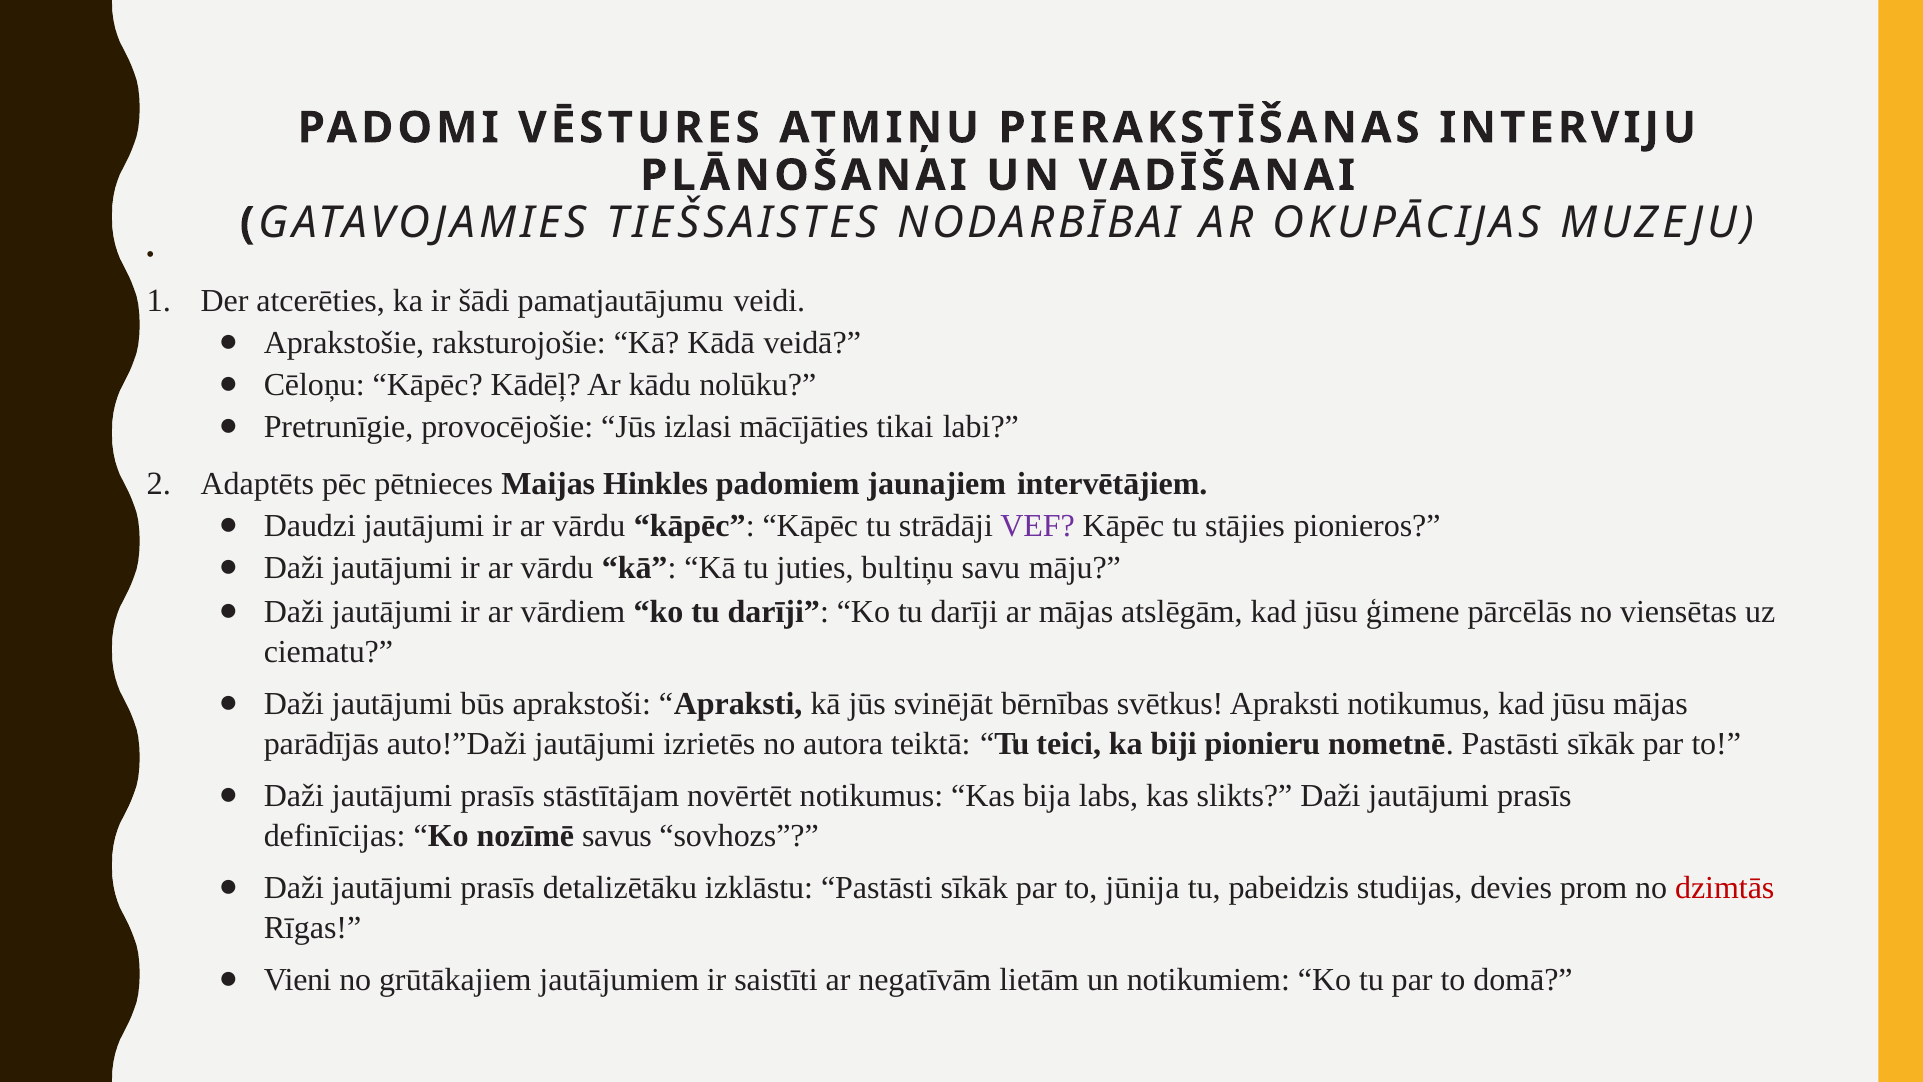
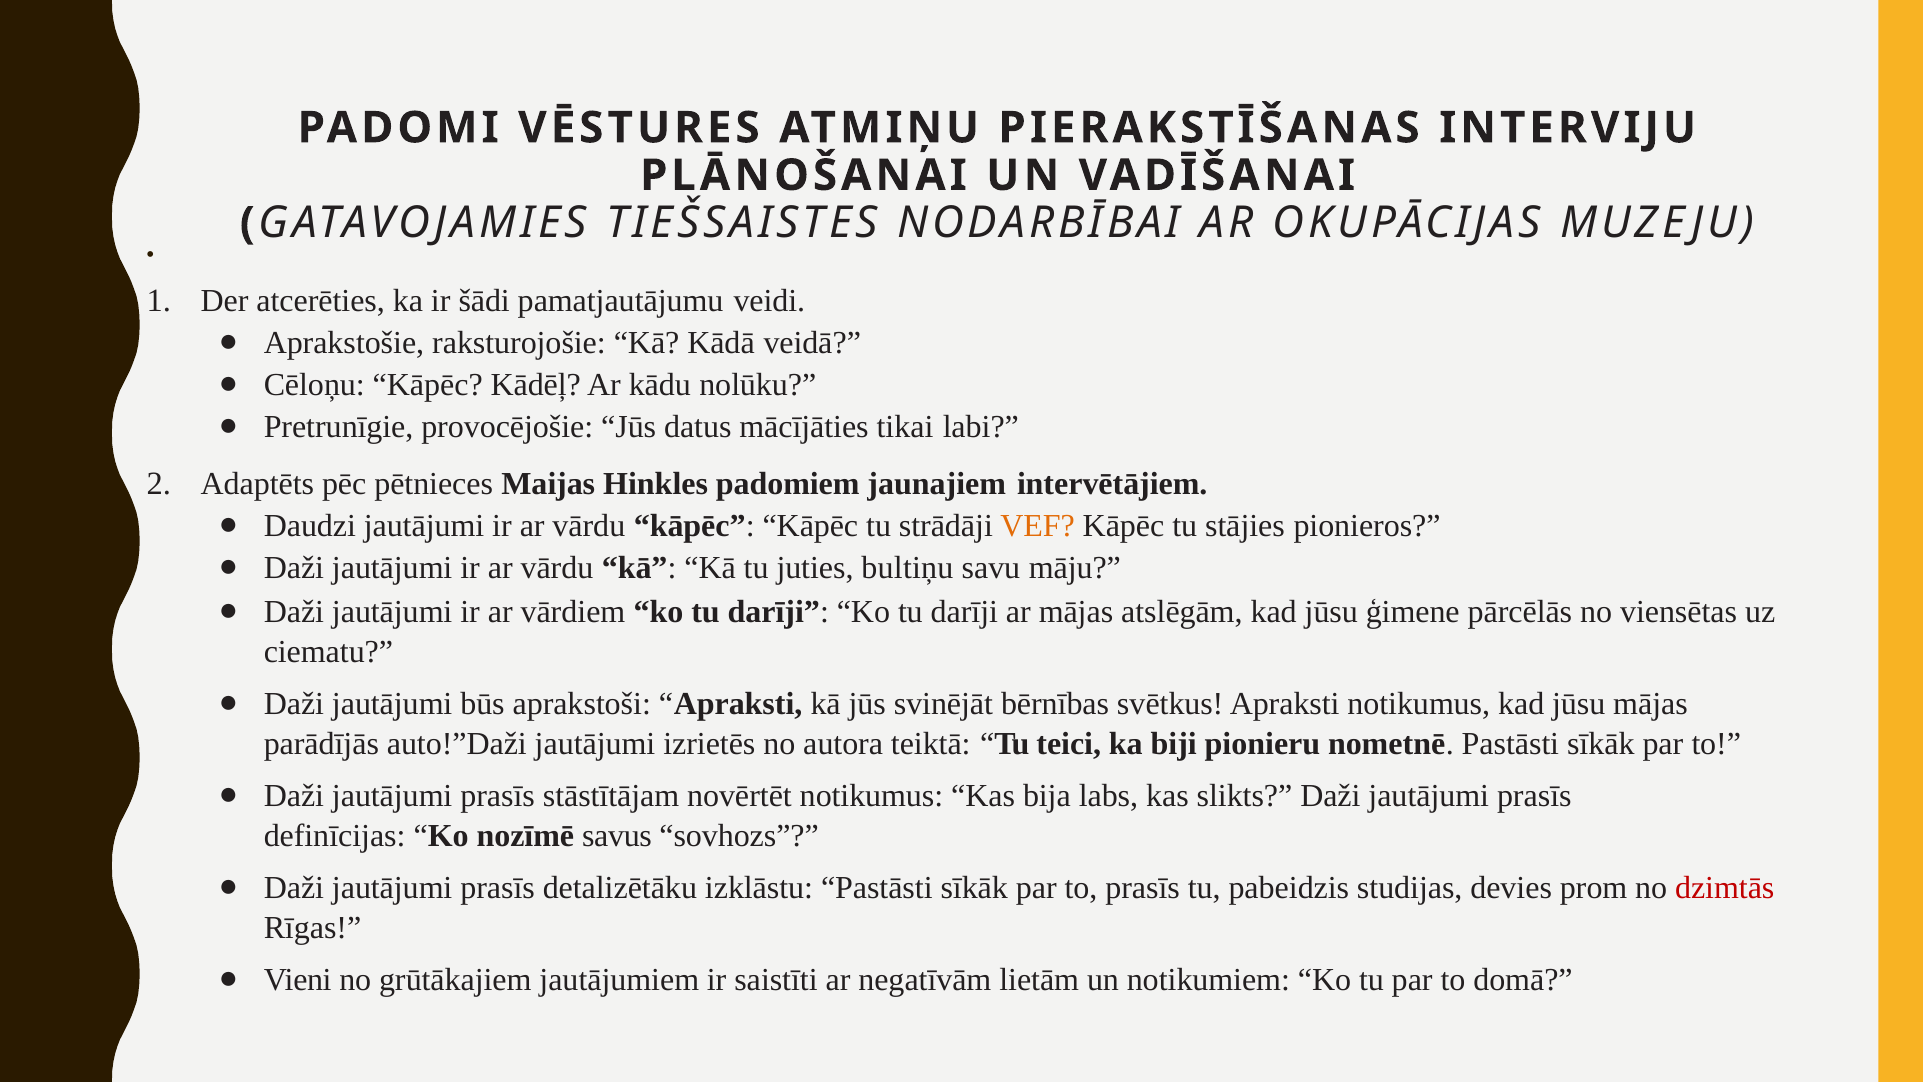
izlasi: izlasi -> datus
VEF colour: purple -> orange
to jūnija: jūnija -> prasīs
